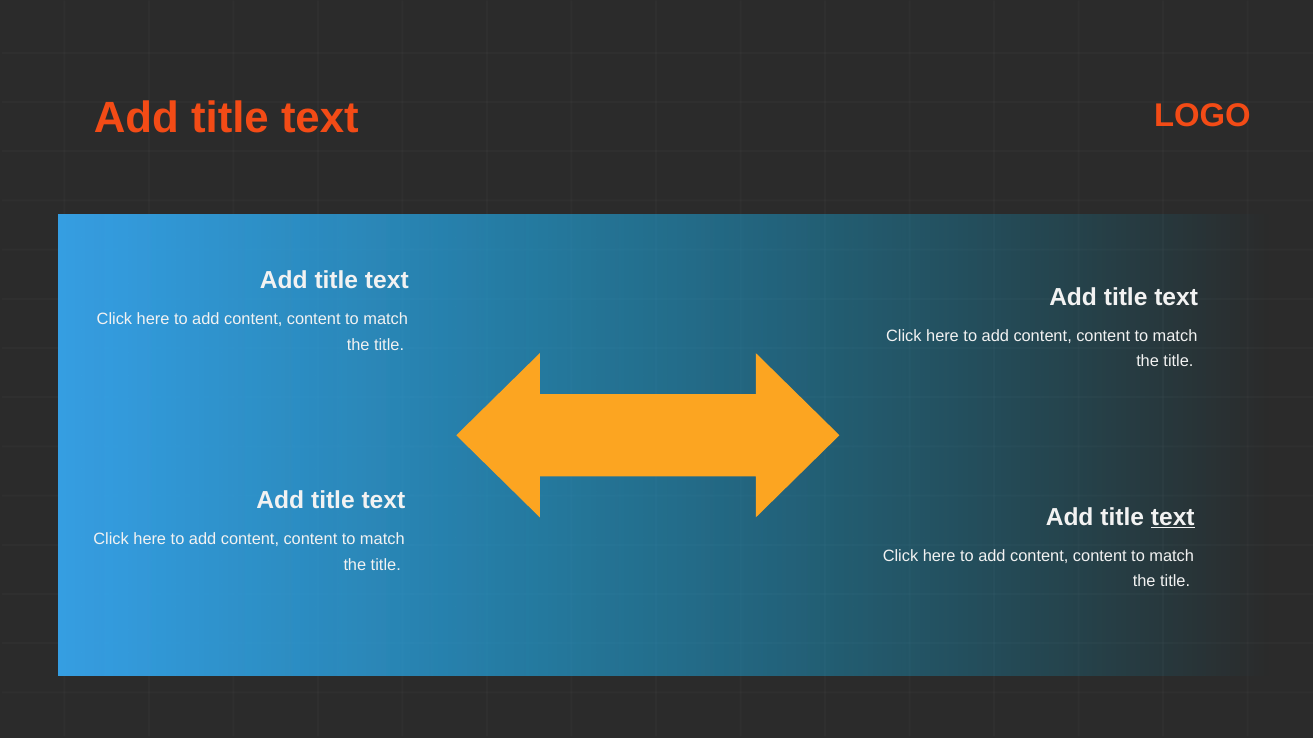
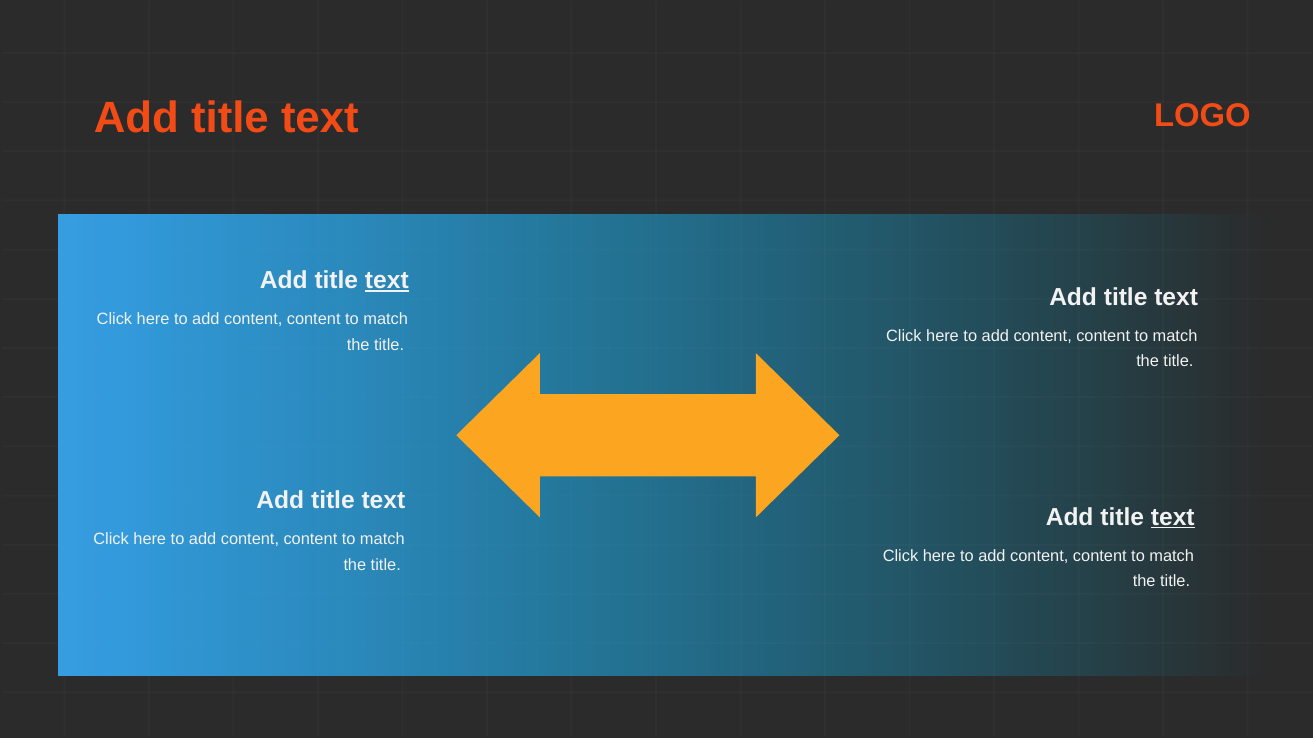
text at (387, 281) underline: none -> present
